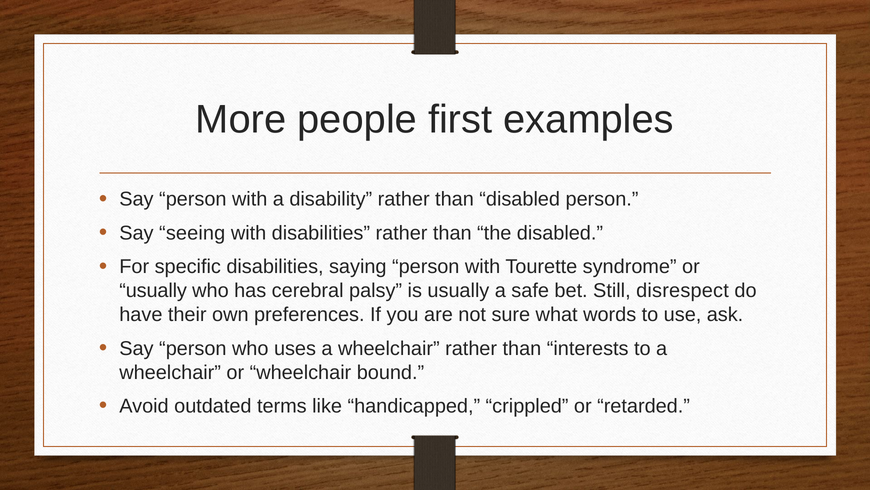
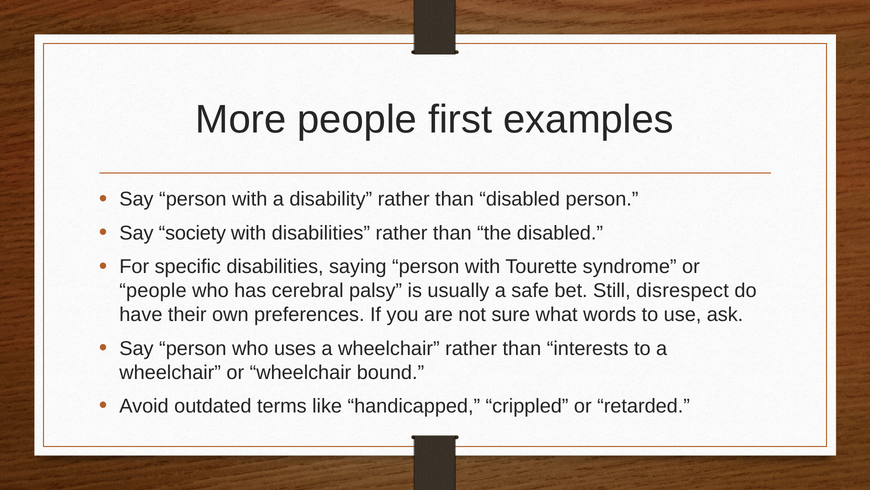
seeing: seeing -> society
usually at (153, 290): usually -> people
